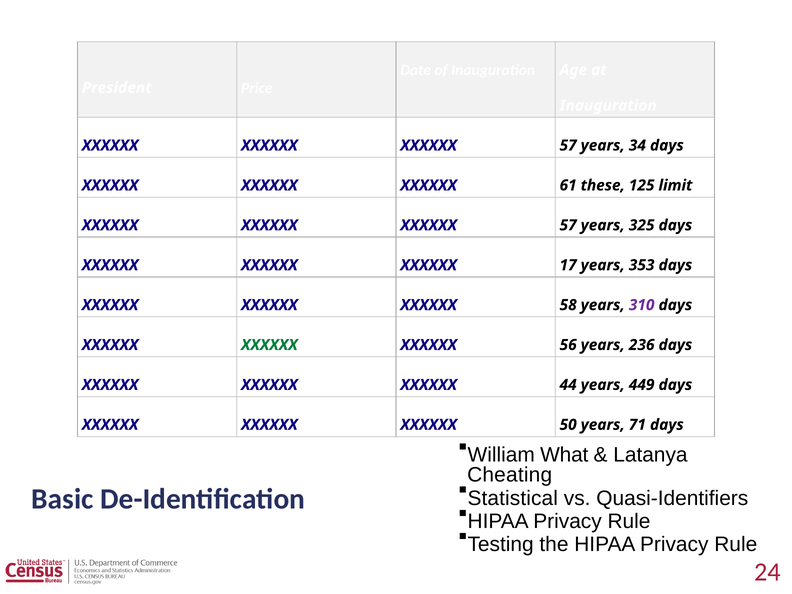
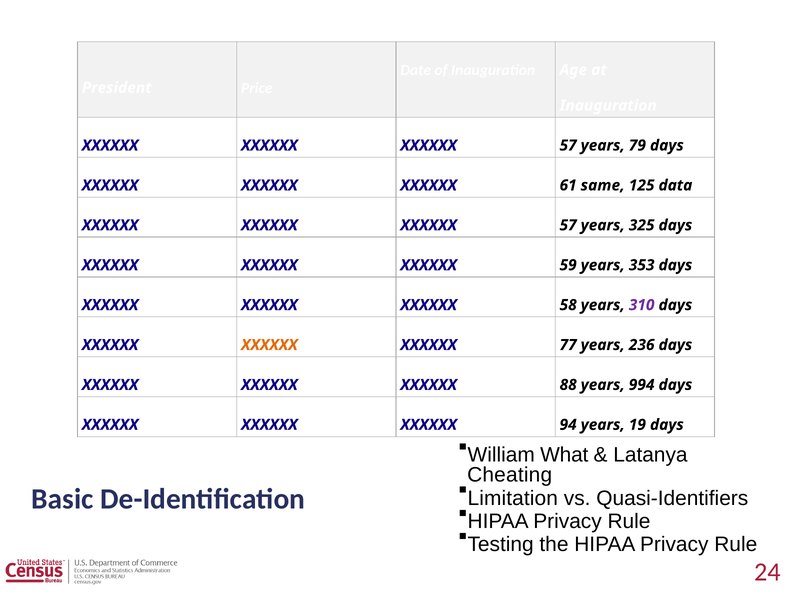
34: 34 -> 79
these: these -> same
limit: limit -> data
17: 17 -> 59
XXXXXX at (269, 345) colour: green -> orange
56: 56 -> 77
44: 44 -> 88
449: 449 -> 994
50: 50 -> 94
71: 71 -> 19
Statistical: Statistical -> Limitation
